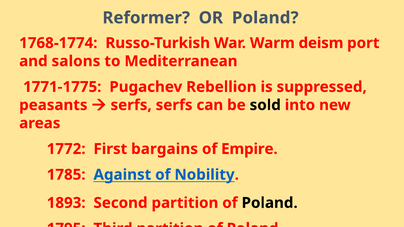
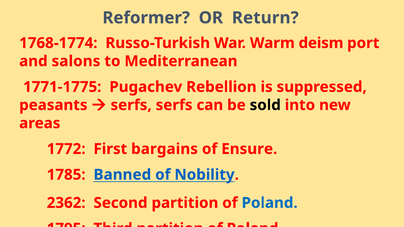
OR Poland: Poland -> Return
Empire: Empire -> Ensure
Against: Against -> Banned
1893: 1893 -> 2362
Poland at (270, 203) colour: black -> blue
